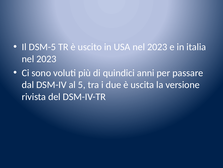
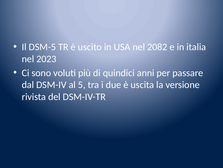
USA nel 2023: 2023 -> 2082
